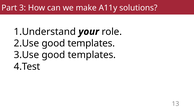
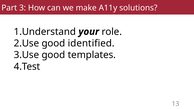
templates at (91, 43): templates -> identified
